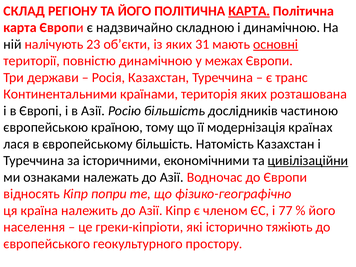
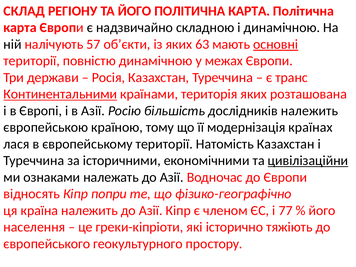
КАРТА at (249, 11) underline: present -> none
23: 23 -> 57
31: 31 -> 63
Континентальними underline: none -> present
дослідників частиною: частиною -> належить
європейському більшість: більшість -> території
